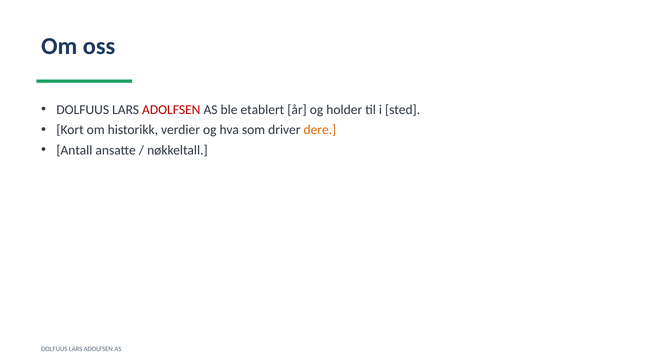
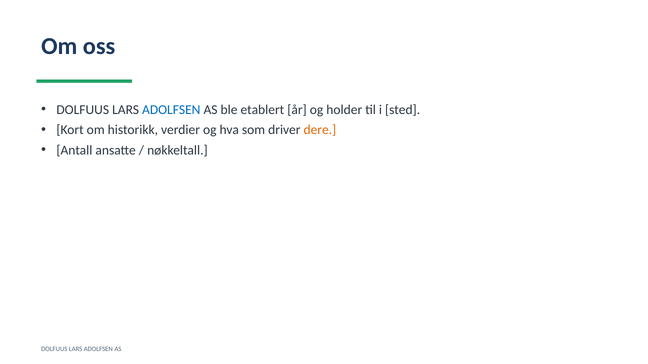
ADOLFSEN at (171, 110) colour: red -> blue
